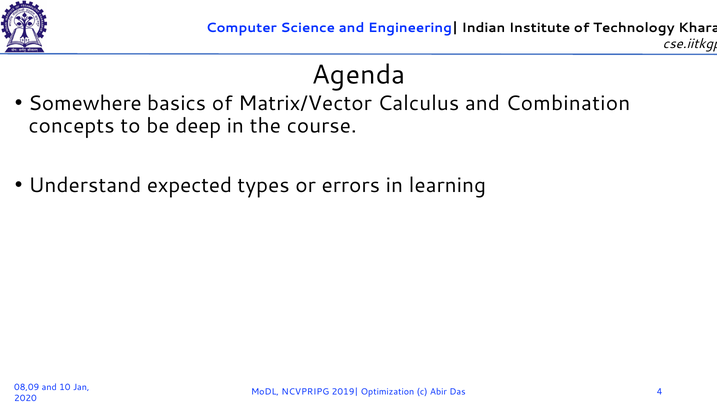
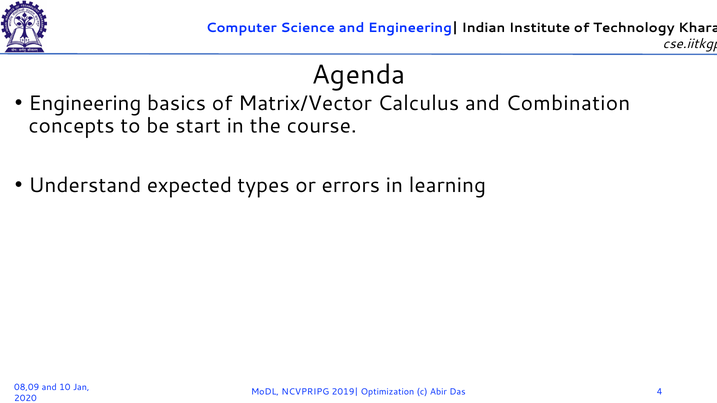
Somewhere: Somewhere -> Engineering
deep: deep -> start
